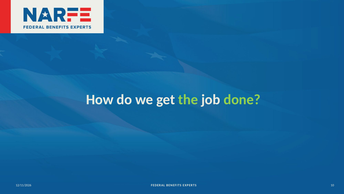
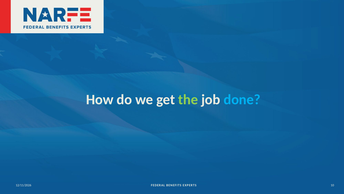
done colour: light green -> light blue
